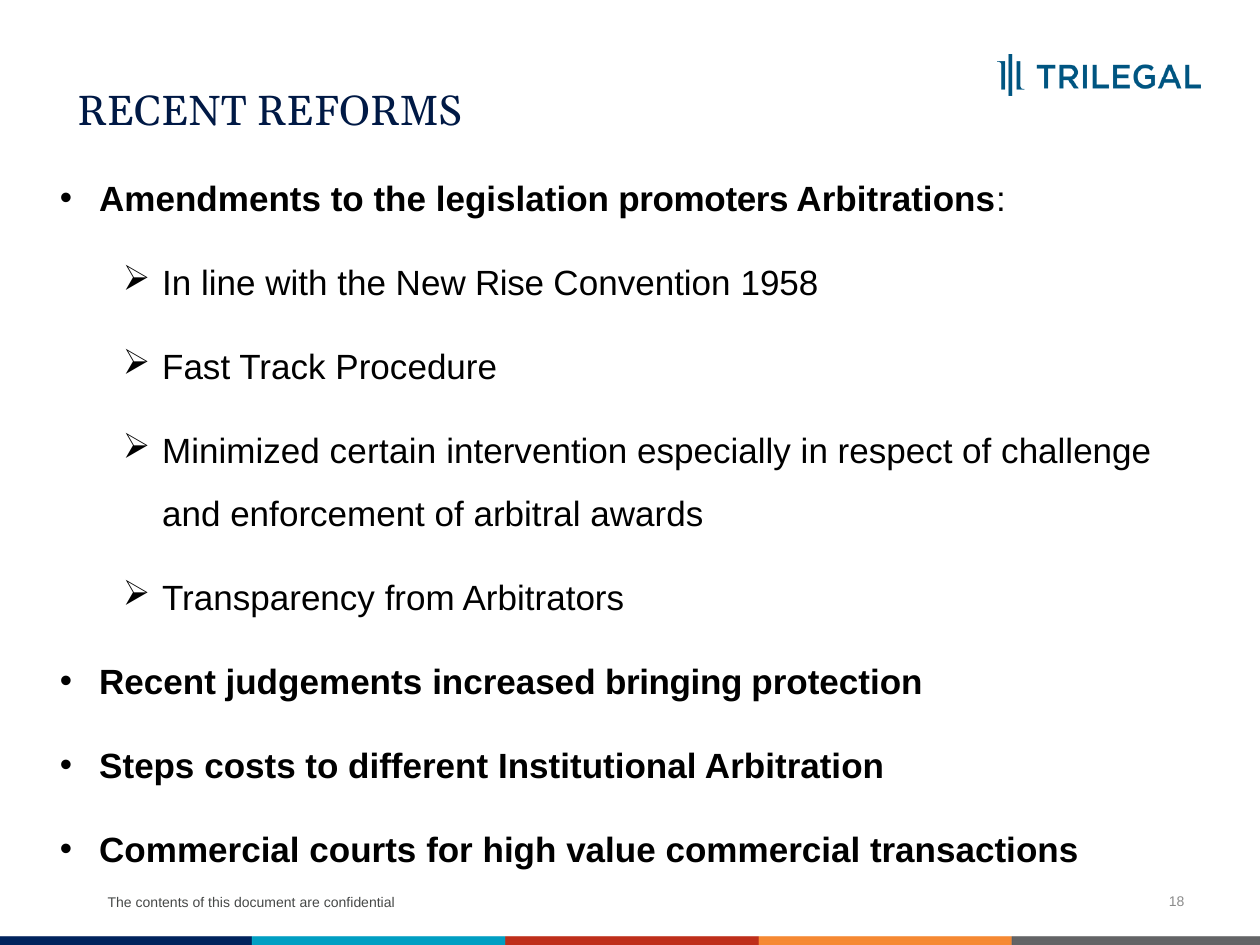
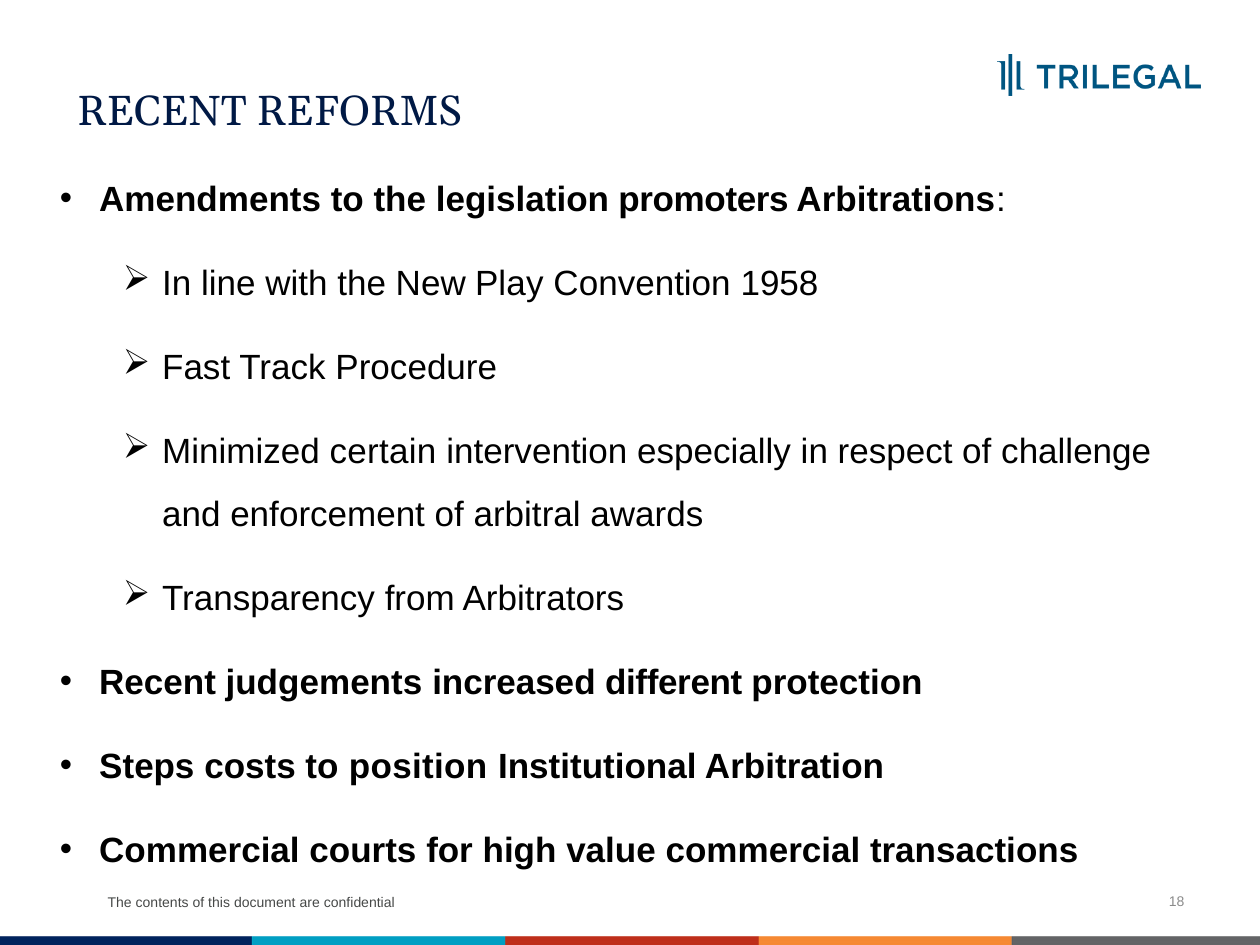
Rise: Rise -> Play
bringing: bringing -> different
different: different -> position
